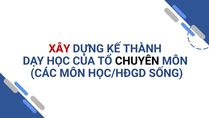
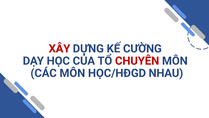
THÀNH: THÀNH -> CƯỜNG
CHUYÊN colour: black -> red
SỐNG: SỐNG -> NHAU
